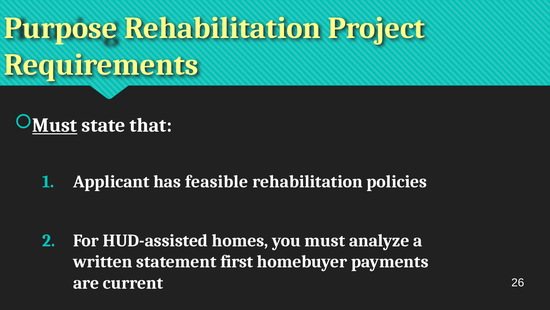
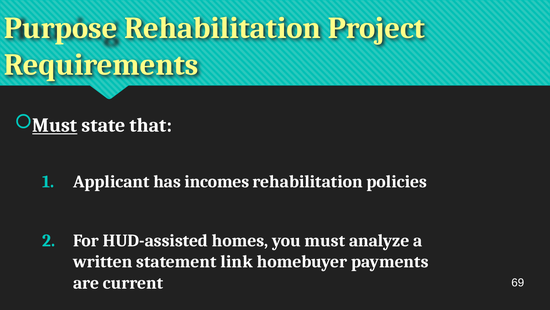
feasible: feasible -> incomes
first: first -> link
26: 26 -> 69
